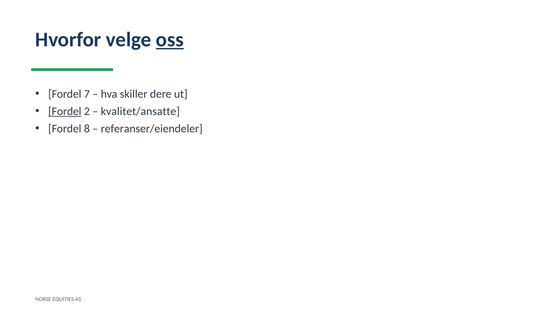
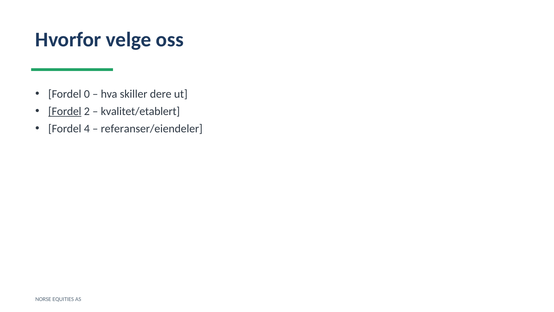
oss underline: present -> none
7: 7 -> 0
kvalitet/ansatte: kvalitet/ansatte -> kvalitet/etablert
8: 8 -> 4
